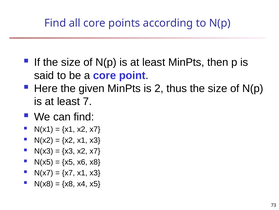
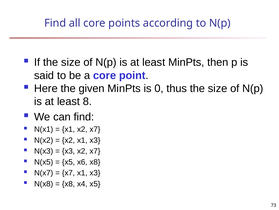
2: 2 -> 0
7: 7 -> 8
